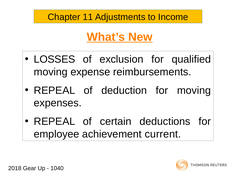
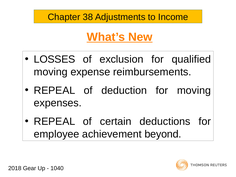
11: 11 -> 38
current: current -> beyond
